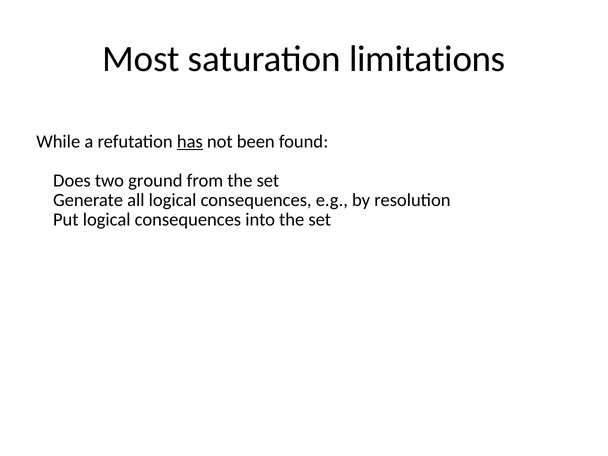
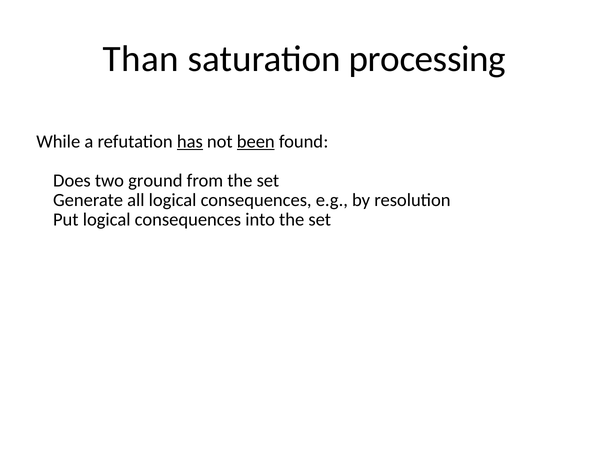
Most: Most -> Than
limitations: limitations -> processing
been underline: none -> present
